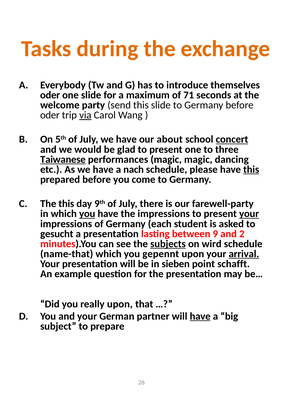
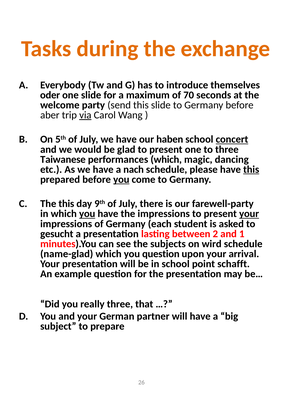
71: 71 -> 70
oder at (50, 115): oder -> aber
about: about -> haben
Taiwanese underline: present -> none
performances magic: magic -> which
you at (121, 180) underline: none -> present
9: 9 -> 2
2: 2 -> 1
subjects underline: present -> none
name-that: name-that -> name-glad
you gepennt: gepennt -> question
arrival underline: present -> none
in sieben: sieben -> school
really upon: upon -> three
have at (200, 317) underline: present -> none
